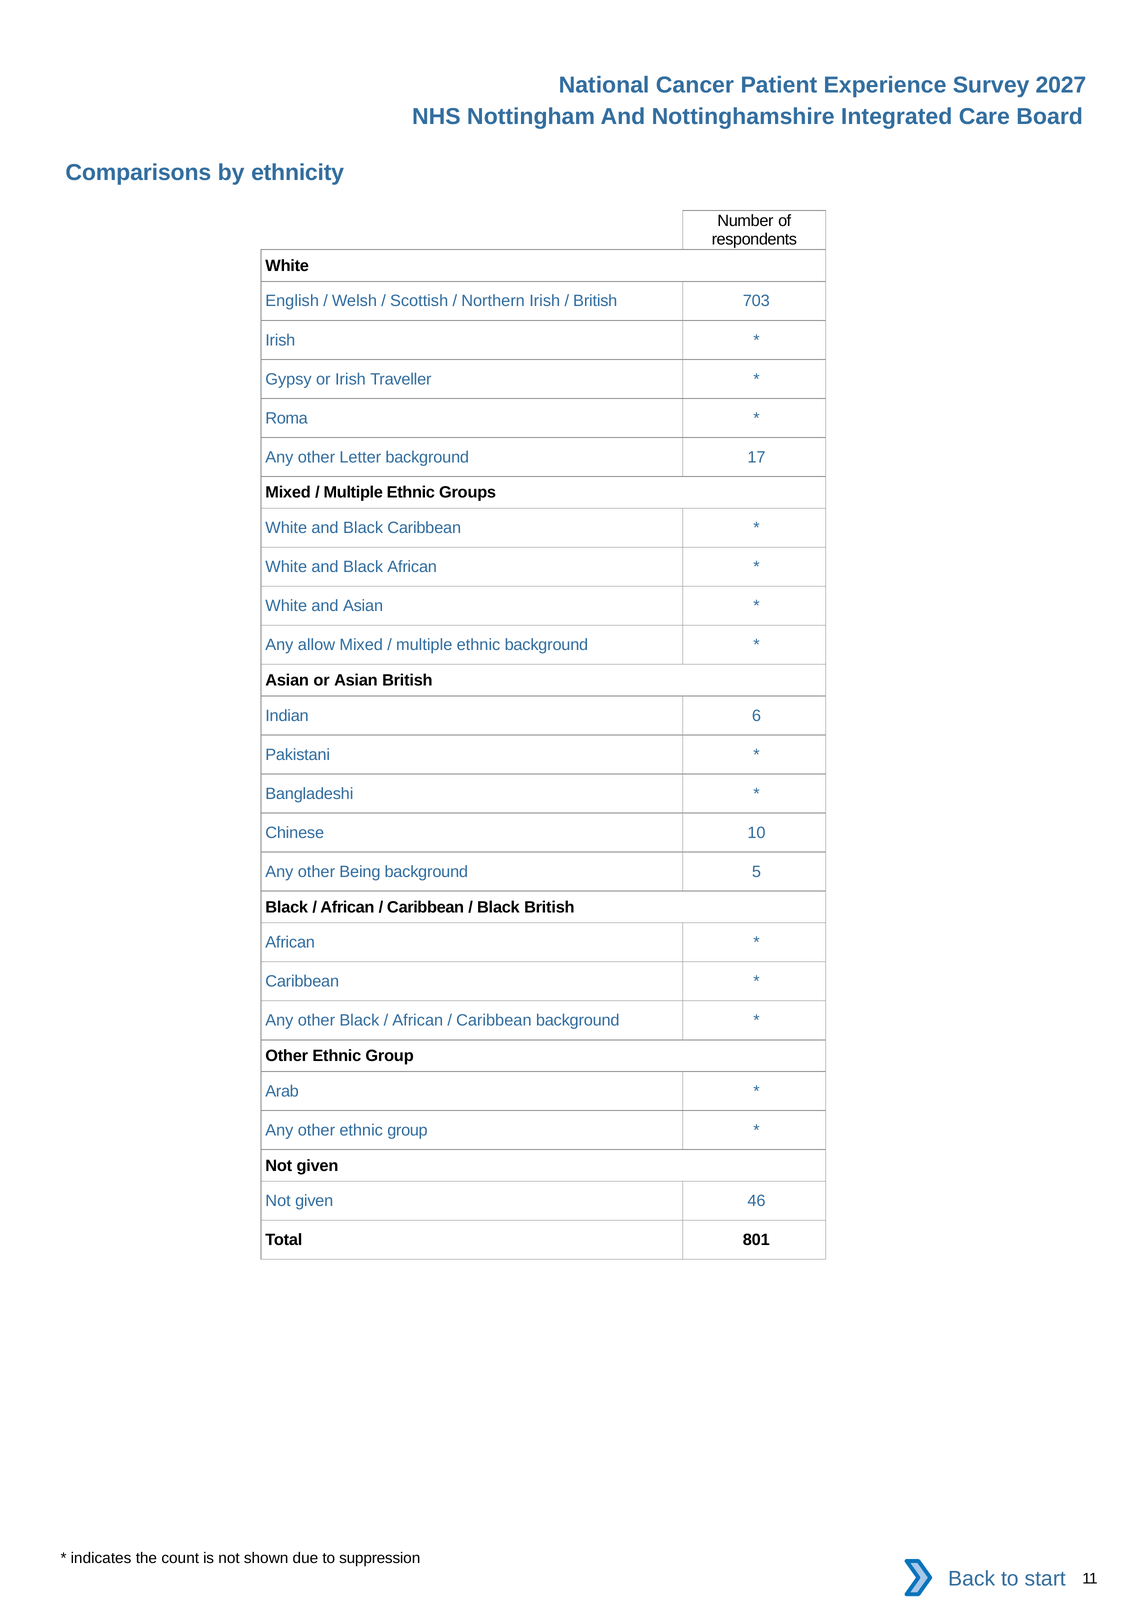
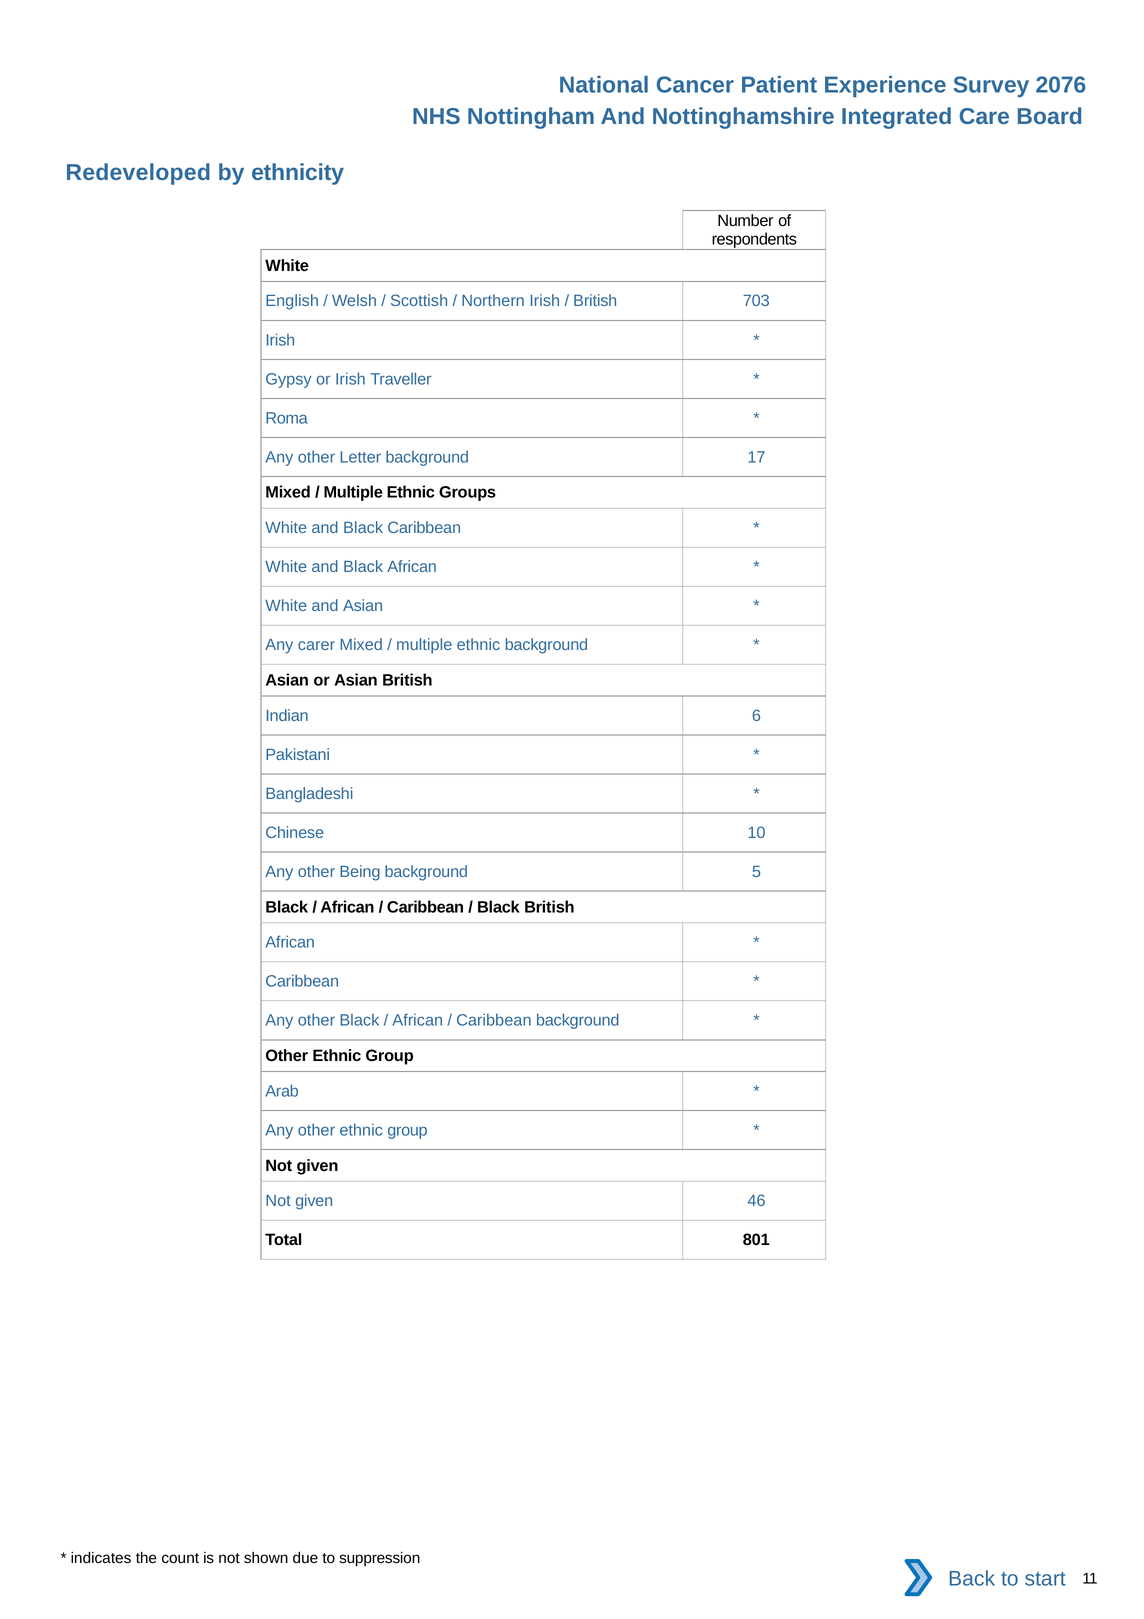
2027: 2027 -> 2076
Comparisons: Comparisons -> Redeveloped
allow: allow -> carer
